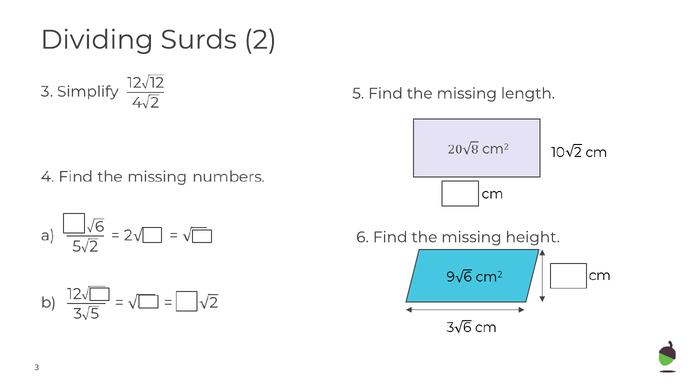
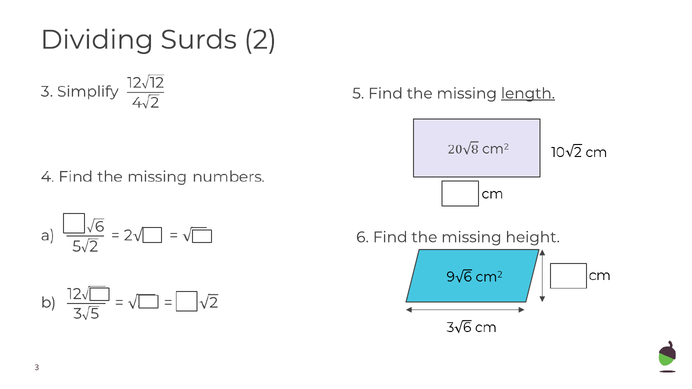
length underline: none -> present
